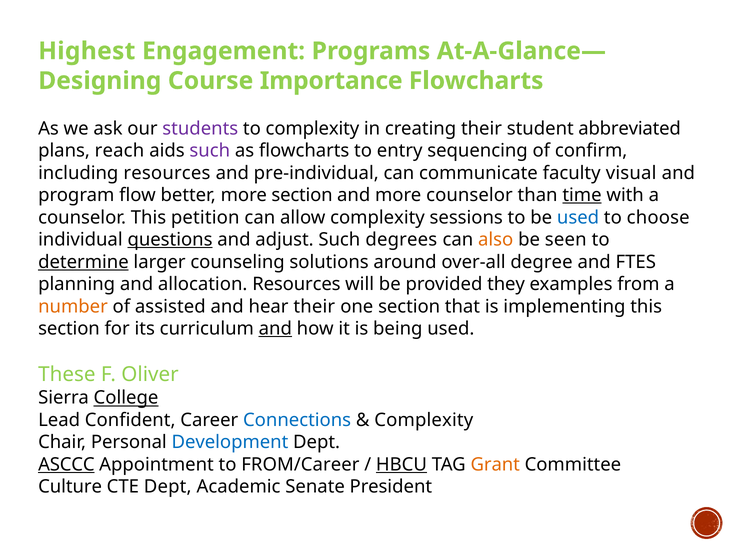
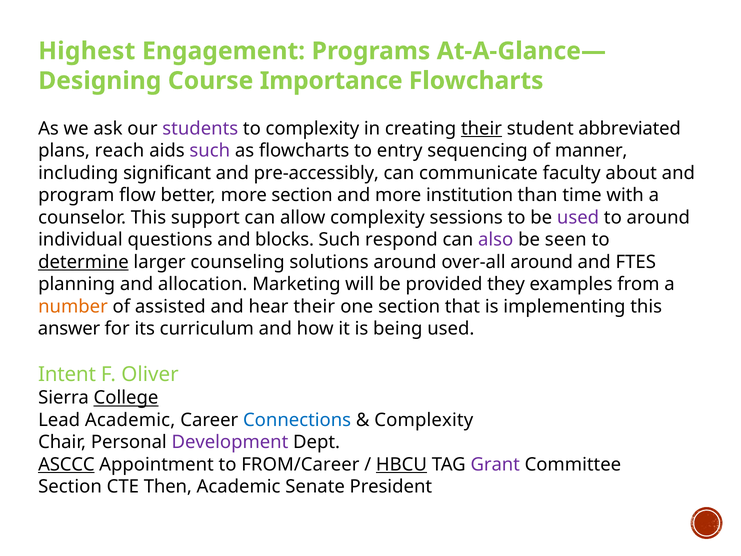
their at (481, 128) underline: none -> present
confirm: confirm -> manner
including resources: resources -> significant
pre-individual: pre-individual -> pre-accessibly
visual: visual -> about
more counselor: counselor -> institution
time underline: present -> none
petition: petition -> support
used at (578, 217) colour: blue -> purple
to choose: choose -> around
questions underline: present -> none
adjust: adjust -> blocks
degrees: degrees -> respond
also colour: orange -> purple
over-all degree: degree -> around
allocation Resources: Resources -> Marketing
section at (69, 329): section -> answer
and at (275, 329) underline: present -> none
These: These -> Intent
Lead Confident: Confident -> Academic
Development colour: blue -> purple
Grant colour: orange -> purple
Culture at (70, 487): Culture -> Section
CTE Dept: Dept -> Then
